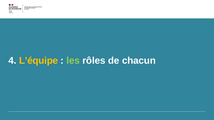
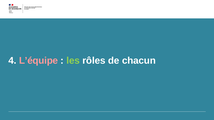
L’équipe colour: yellow -> pink
